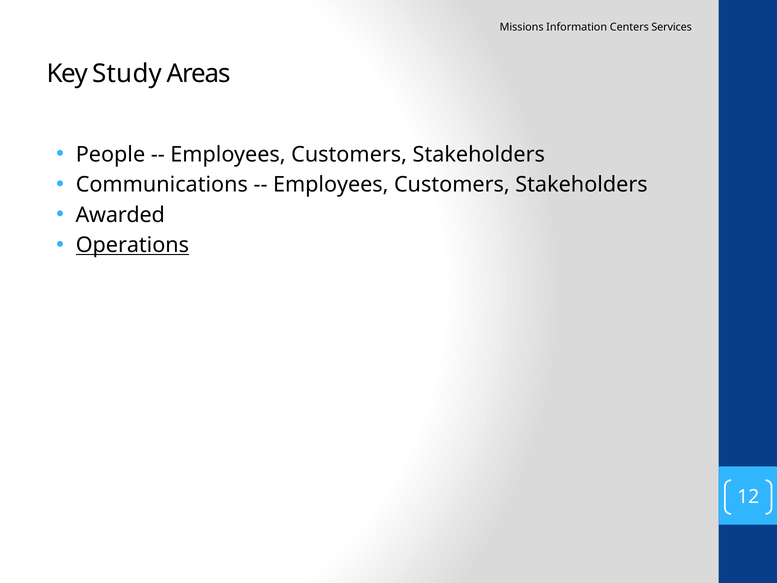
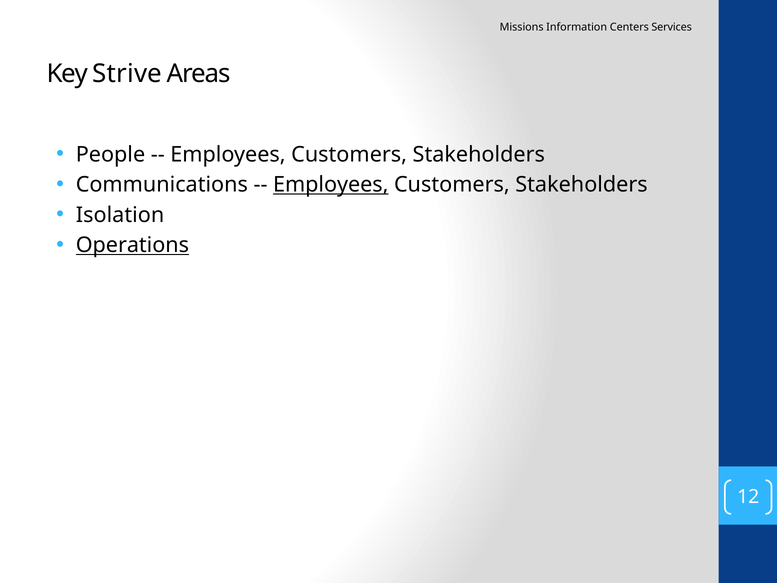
Study: Study -> Strive
Employees at (331, 185) underline: none -> present
Awarded: Awarded -> Isolation
